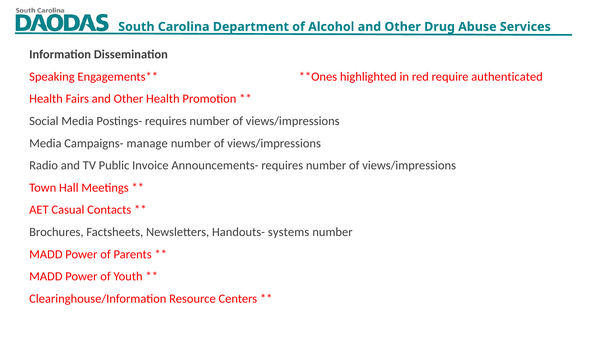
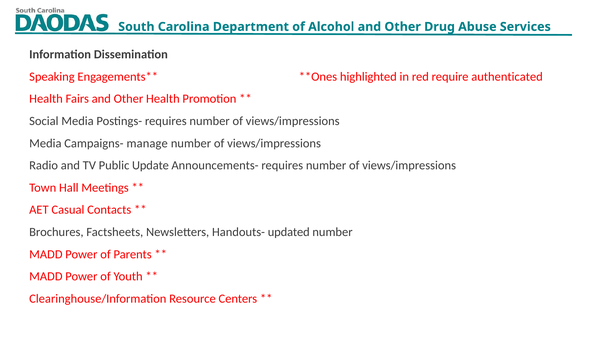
Invoice: Invoice -> Update
systems: systems -> updated
